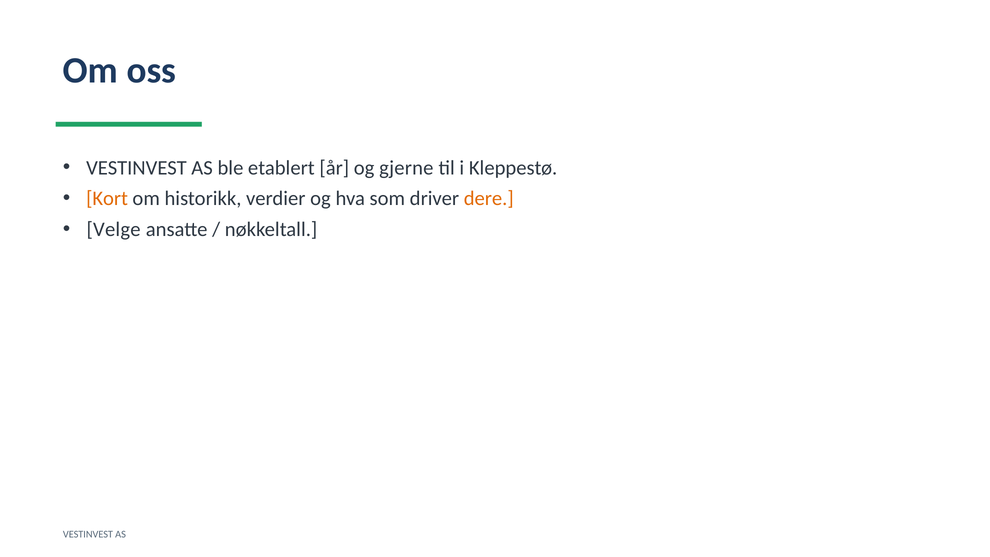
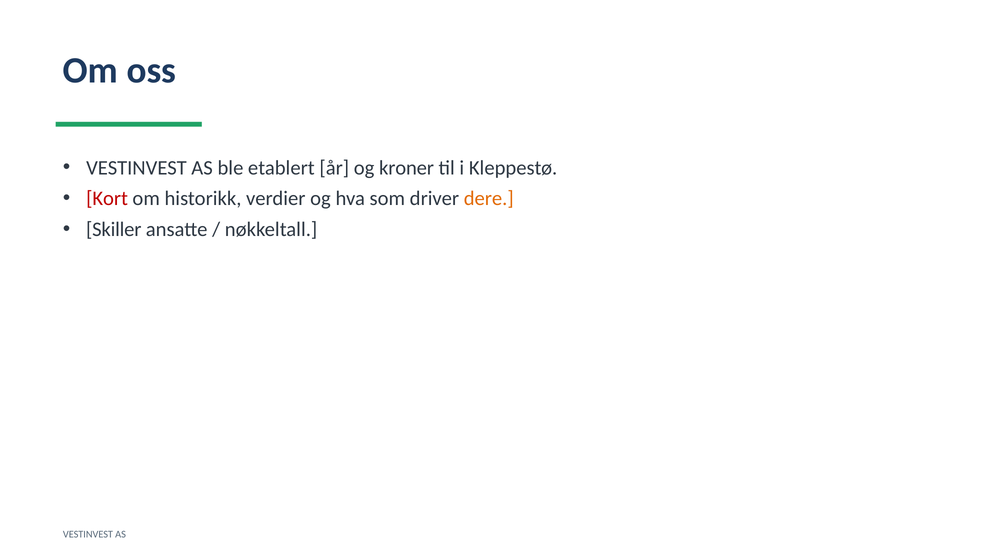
gjerne: gjerne -> kroner
Kort colour: orange -> red
Velge: Velge -> Skiller
